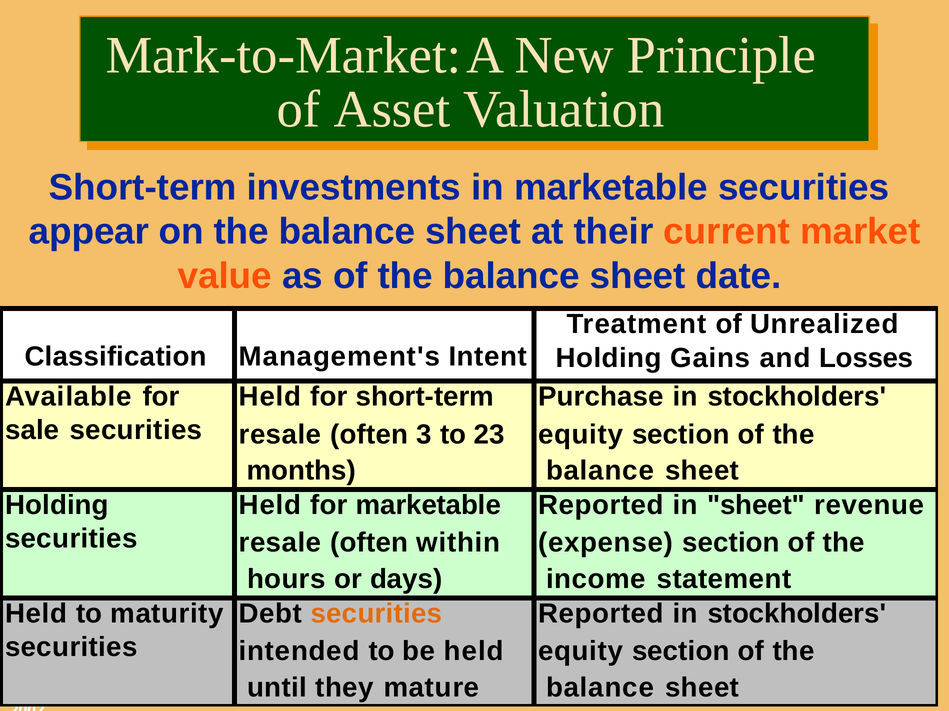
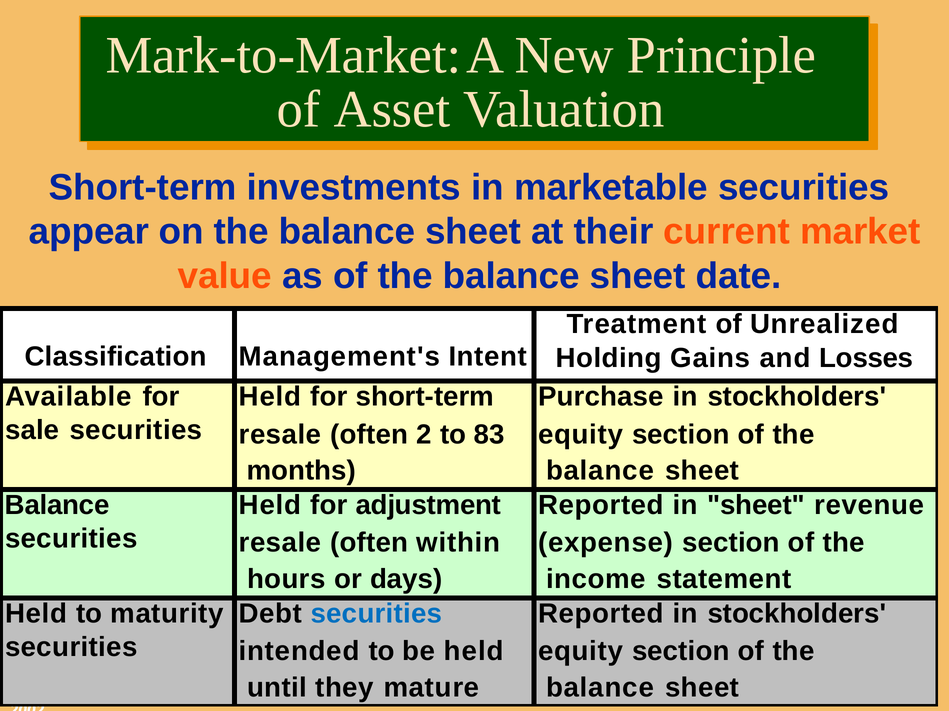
3: 3 -> 2
23: 23 -> 83
Holding at (57, 506): Holding -> Balance
for marketable: marketable -> adjustment
securities at (376, 614) colour: orange -> blue
